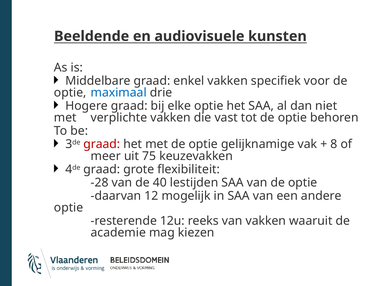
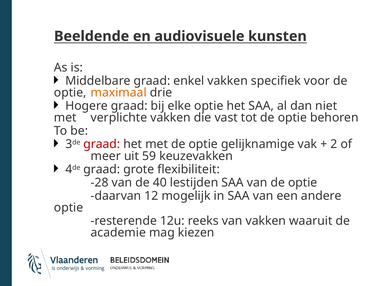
maximaal colour: blue -> orange
8: 8 -> 2
75: 75 -> 59
